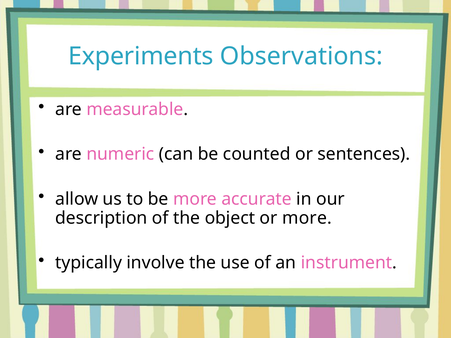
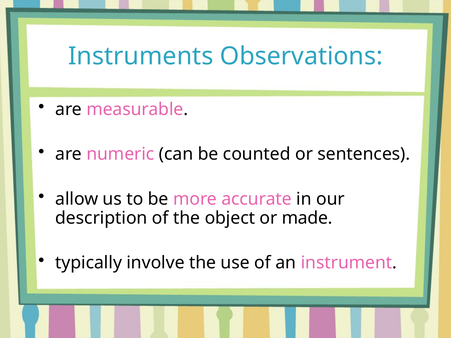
Experiments: Experiments -> Instruments
or more: more -> made
